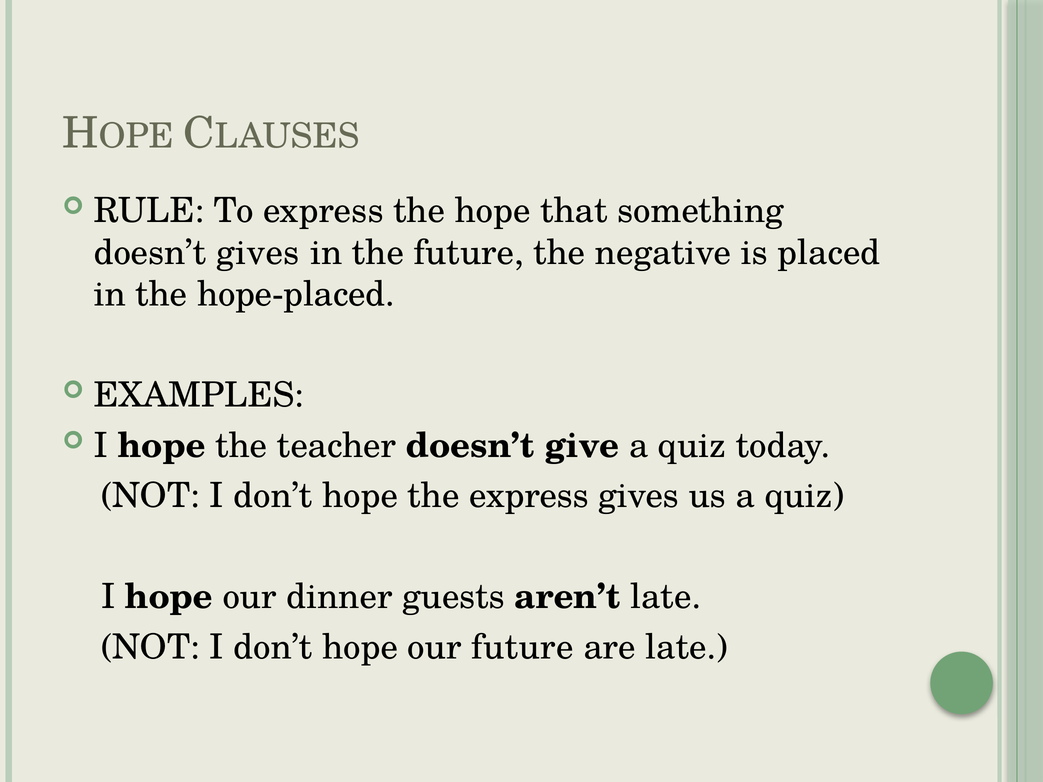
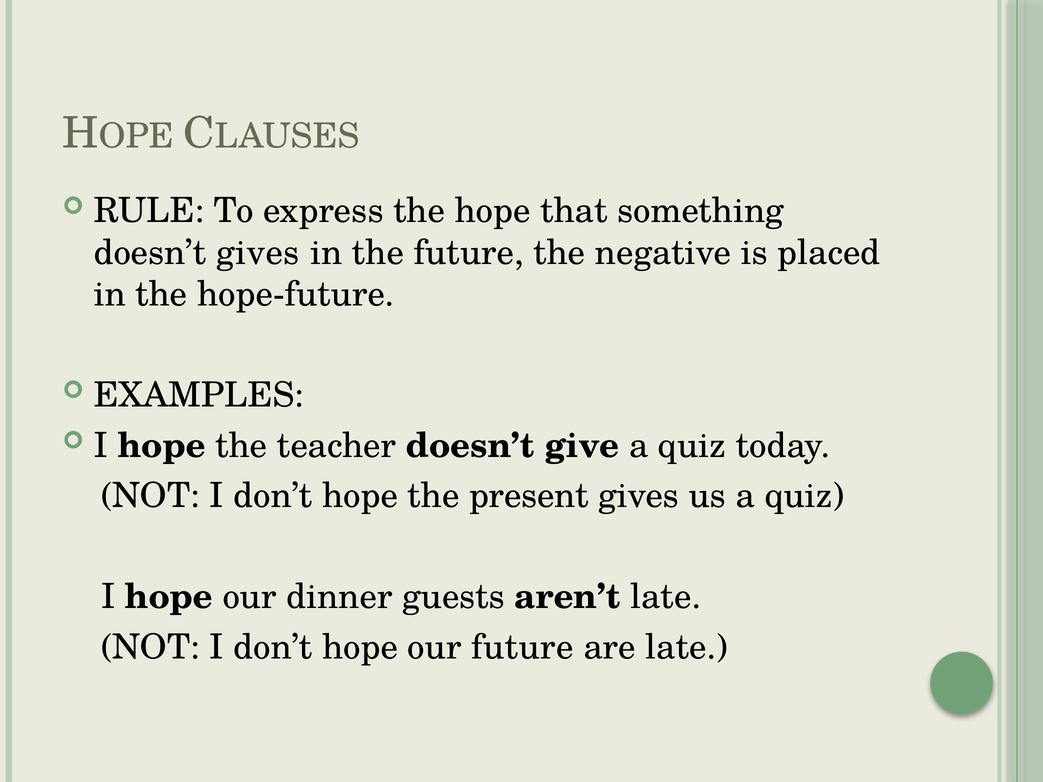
hope-placed: hope-placed -> hope-future
the express: express -> present
